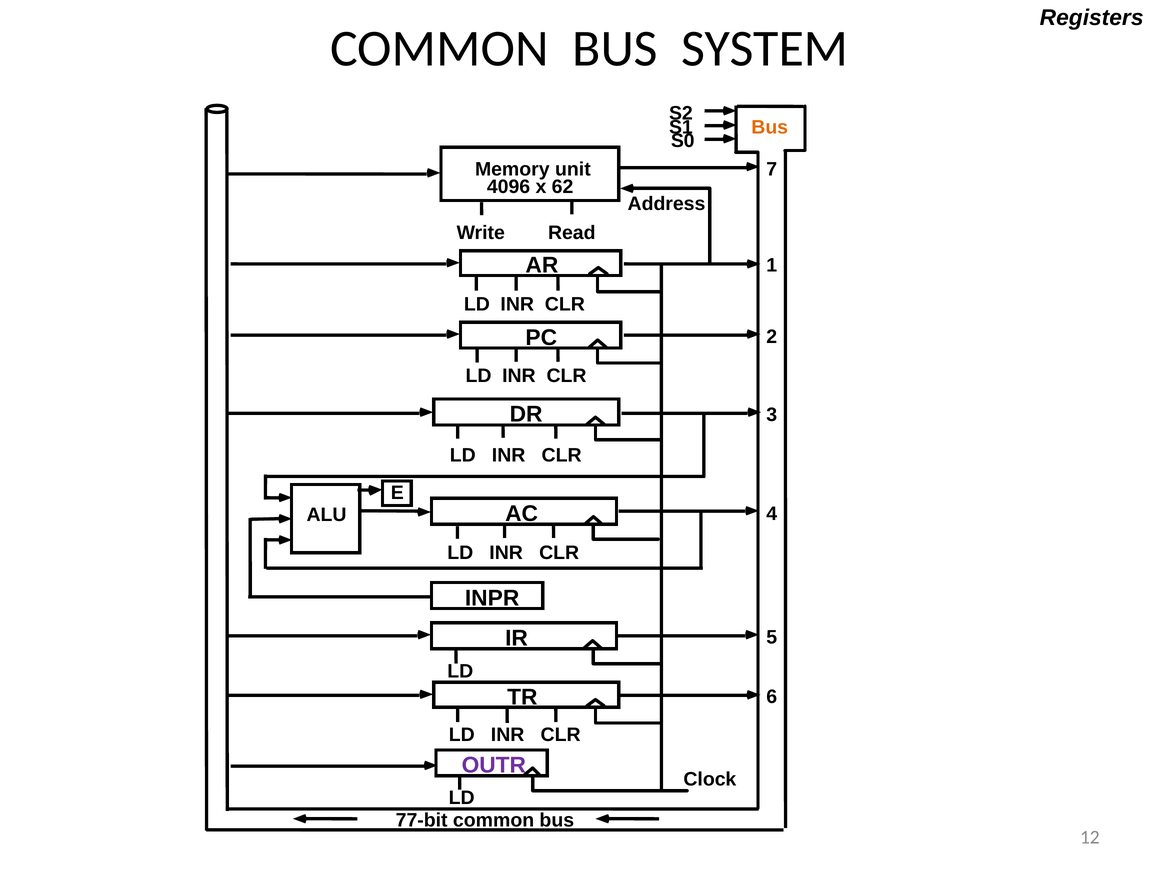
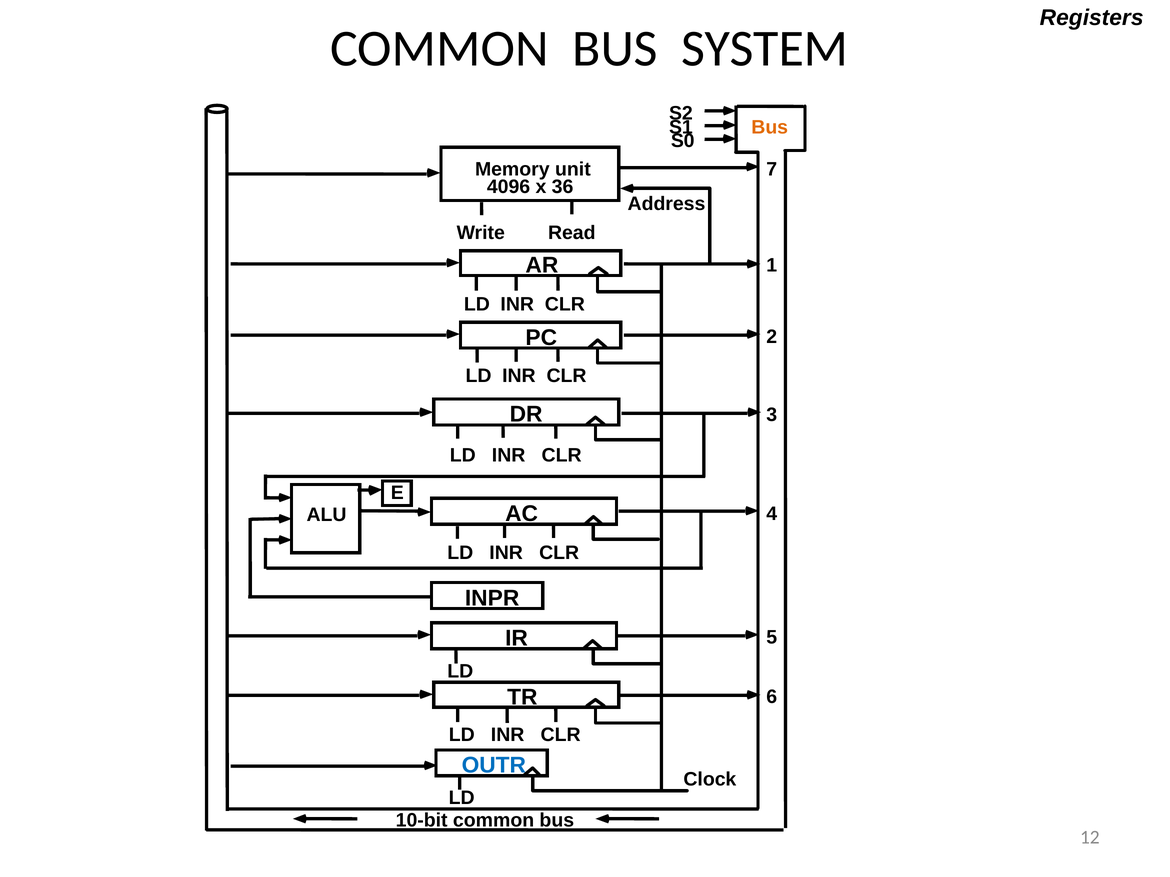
62: 62 -> 36
OUTR colour: purple -> blue
77-bit: 77-bit -> 10-bit
